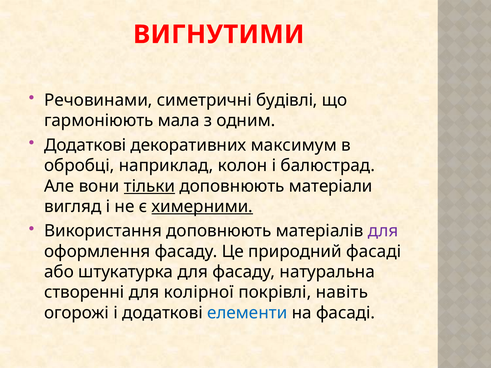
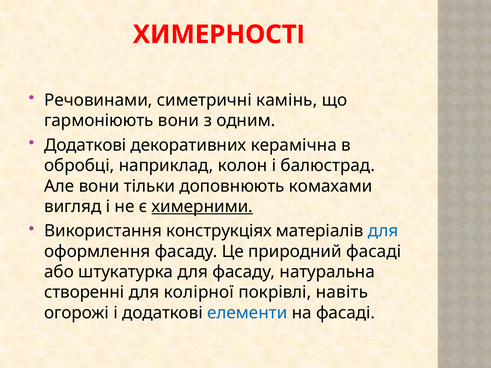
ВИГНУТИМИ: ВИГНУТИМИ -> ХИМЕРНОСТІ
будівлі: будівлі -> камінь
гармоніюють мала: мала -> вони
максимум: максимум -> керамічна
тільки underline: present -> none
матеріали: матеріали -> комахами
Використання доповнюють: доповнюють -> конструкціях
для at (383, 231) colour: purple -> blue
